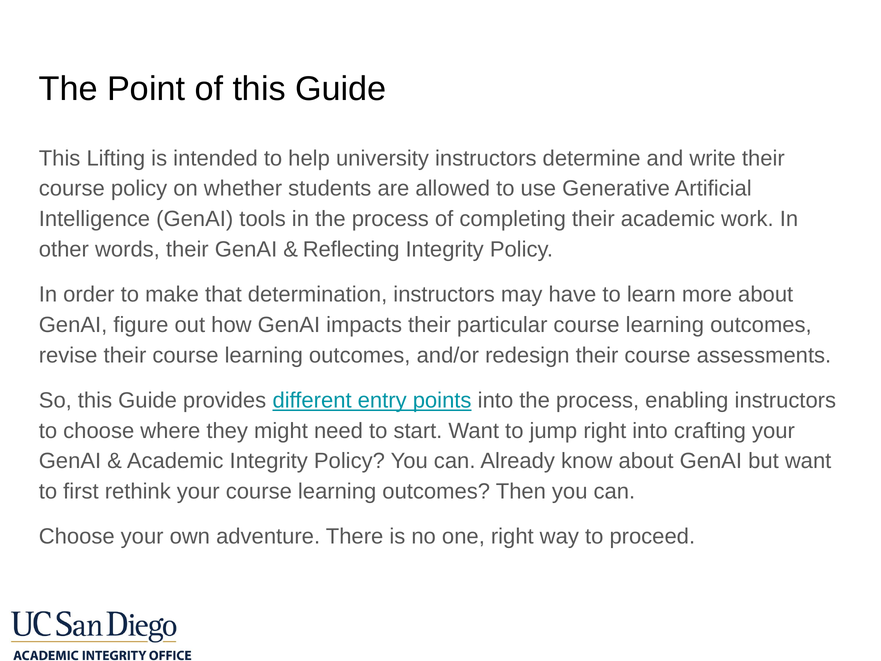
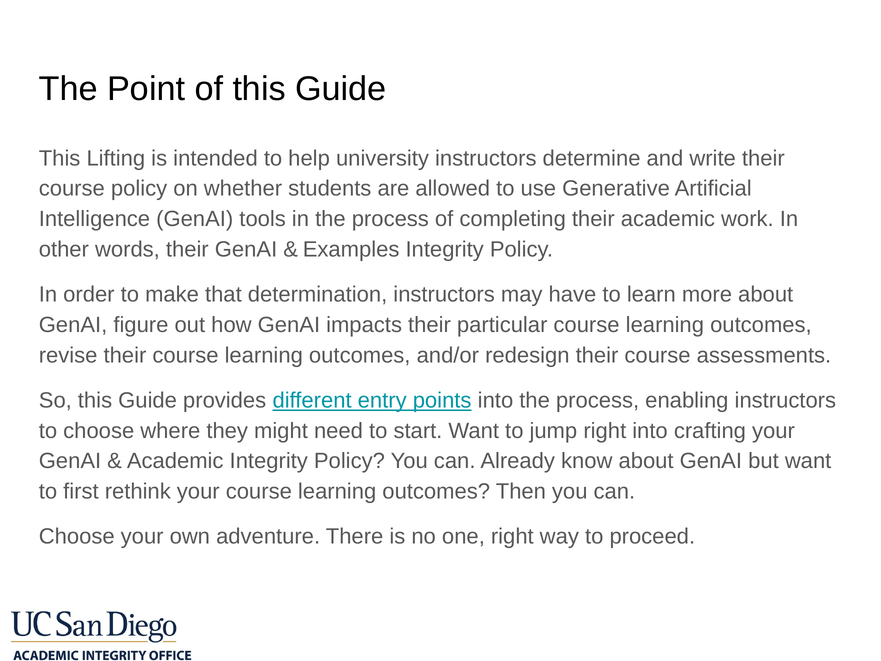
Reflecting: Reflecting -> Examples
